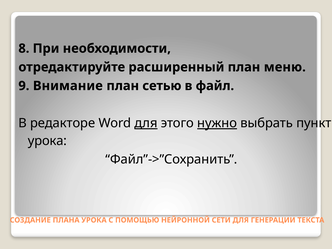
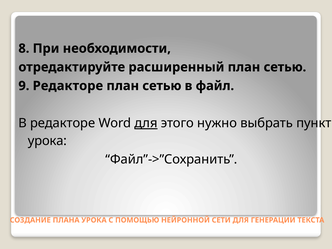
расширенный план меню: меню -> сетью
9 Внимание: Внимание -> Редакторе
нужно underline: present -> none
